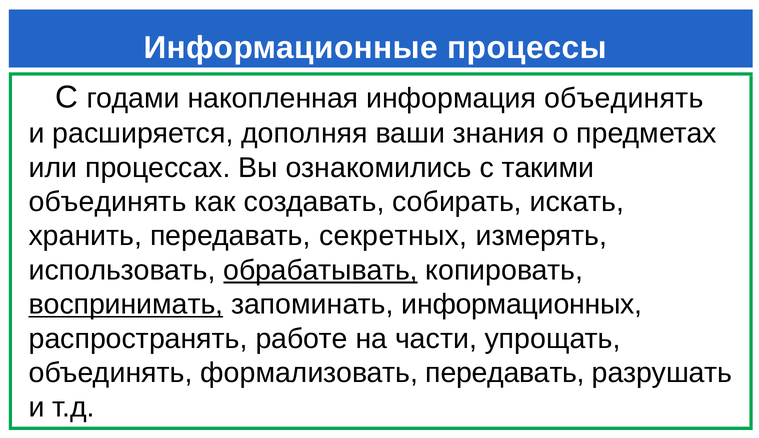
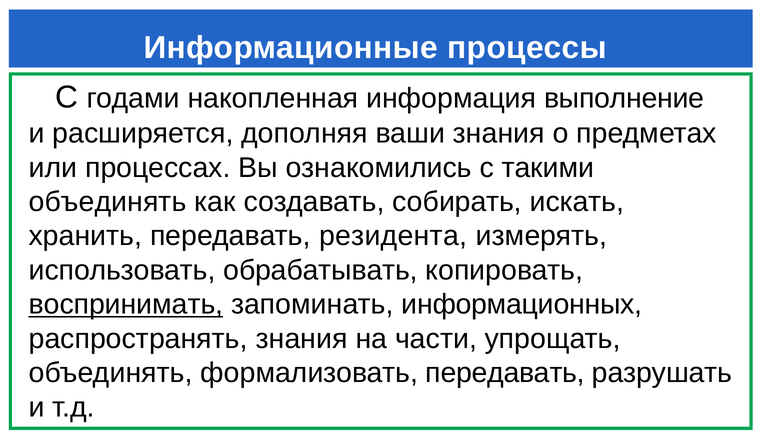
информация объединять: объединять -> выполнение
секретных: секретных -> резидента
обрабатывать underline: present -> none
распространять работе: работе -> знания
